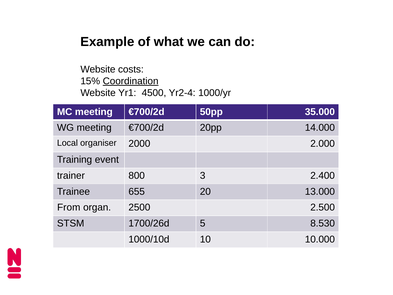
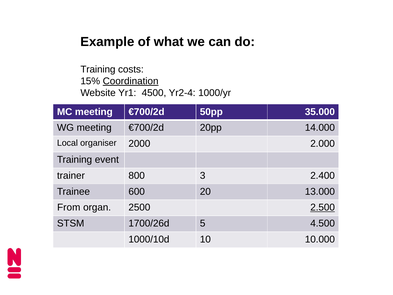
Website at (98, 69): Website -> Training
655: 655 -> 600
2.500 underline: none -> present
8.530: 8.530 -> 4.500
